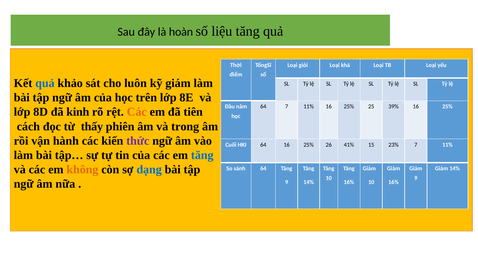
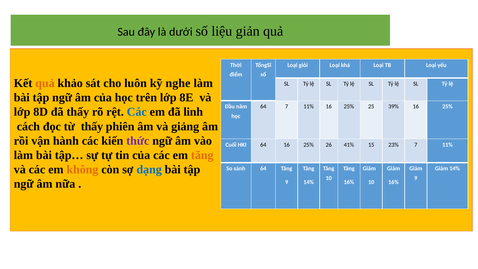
hoàn: hoàn -> dưới
liệu tăng: tăng -> giản
quả at (45, 83) colour: blue -> orange
giám: giám -> nghe
đã kinh: kinh -> thấy
Các at (137, 112) colour: orange -> blue
tiên: tiên -> linh
trong: trong -> giảng
tăng at (202, 155) colour: blue -> orange
